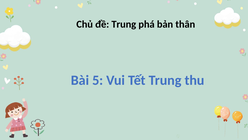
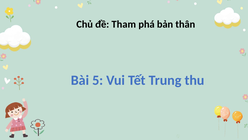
đề Trung: Trung -> Tham
